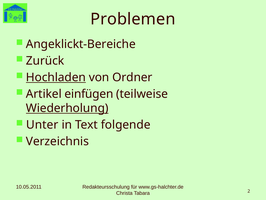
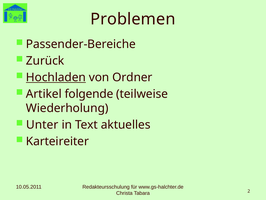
Angeklickt-Bereiche: Angeklickt-Bereiche -> Passender-Bereiche
einfügen: einfügen -> folgende
Wiederholung underline: present -> none
folgende: folgende -> aktuelles
Verzeichnis: Verzeichnis -> Karteireiter
